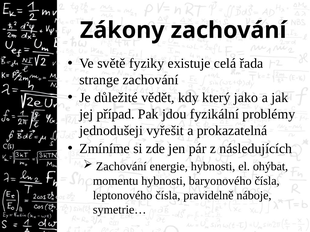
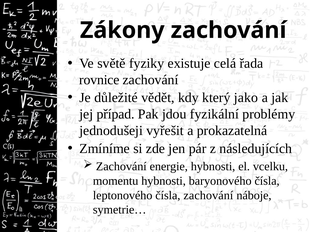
strange: strange -> rovnice
ohýbat: ohýbat -> vcelku
čísla pravidelně: pravidelně -> zachování
